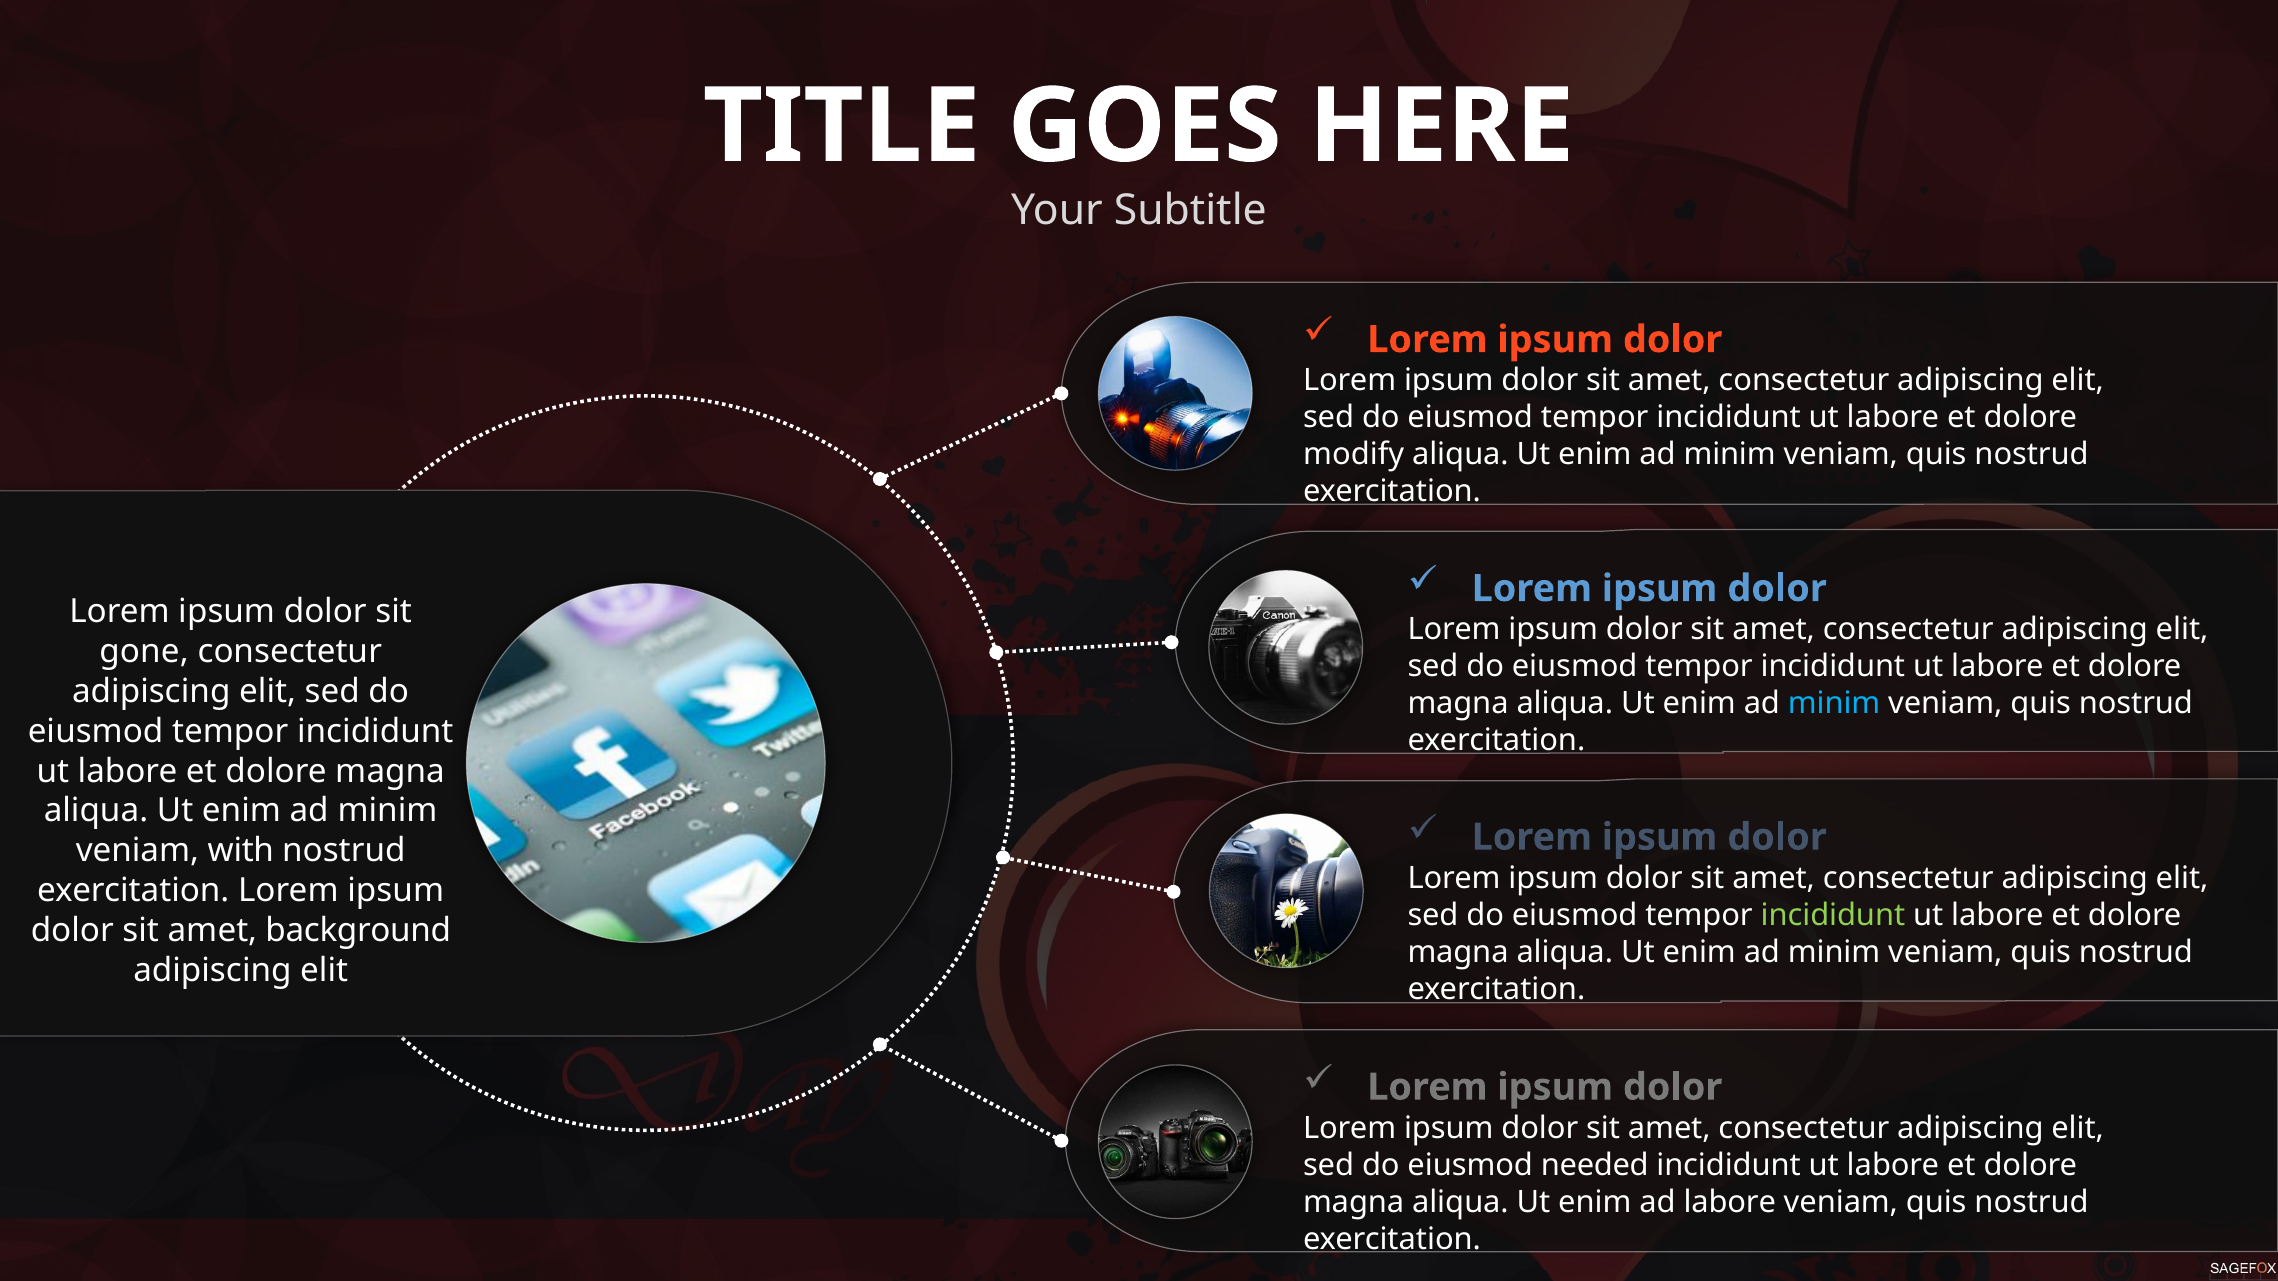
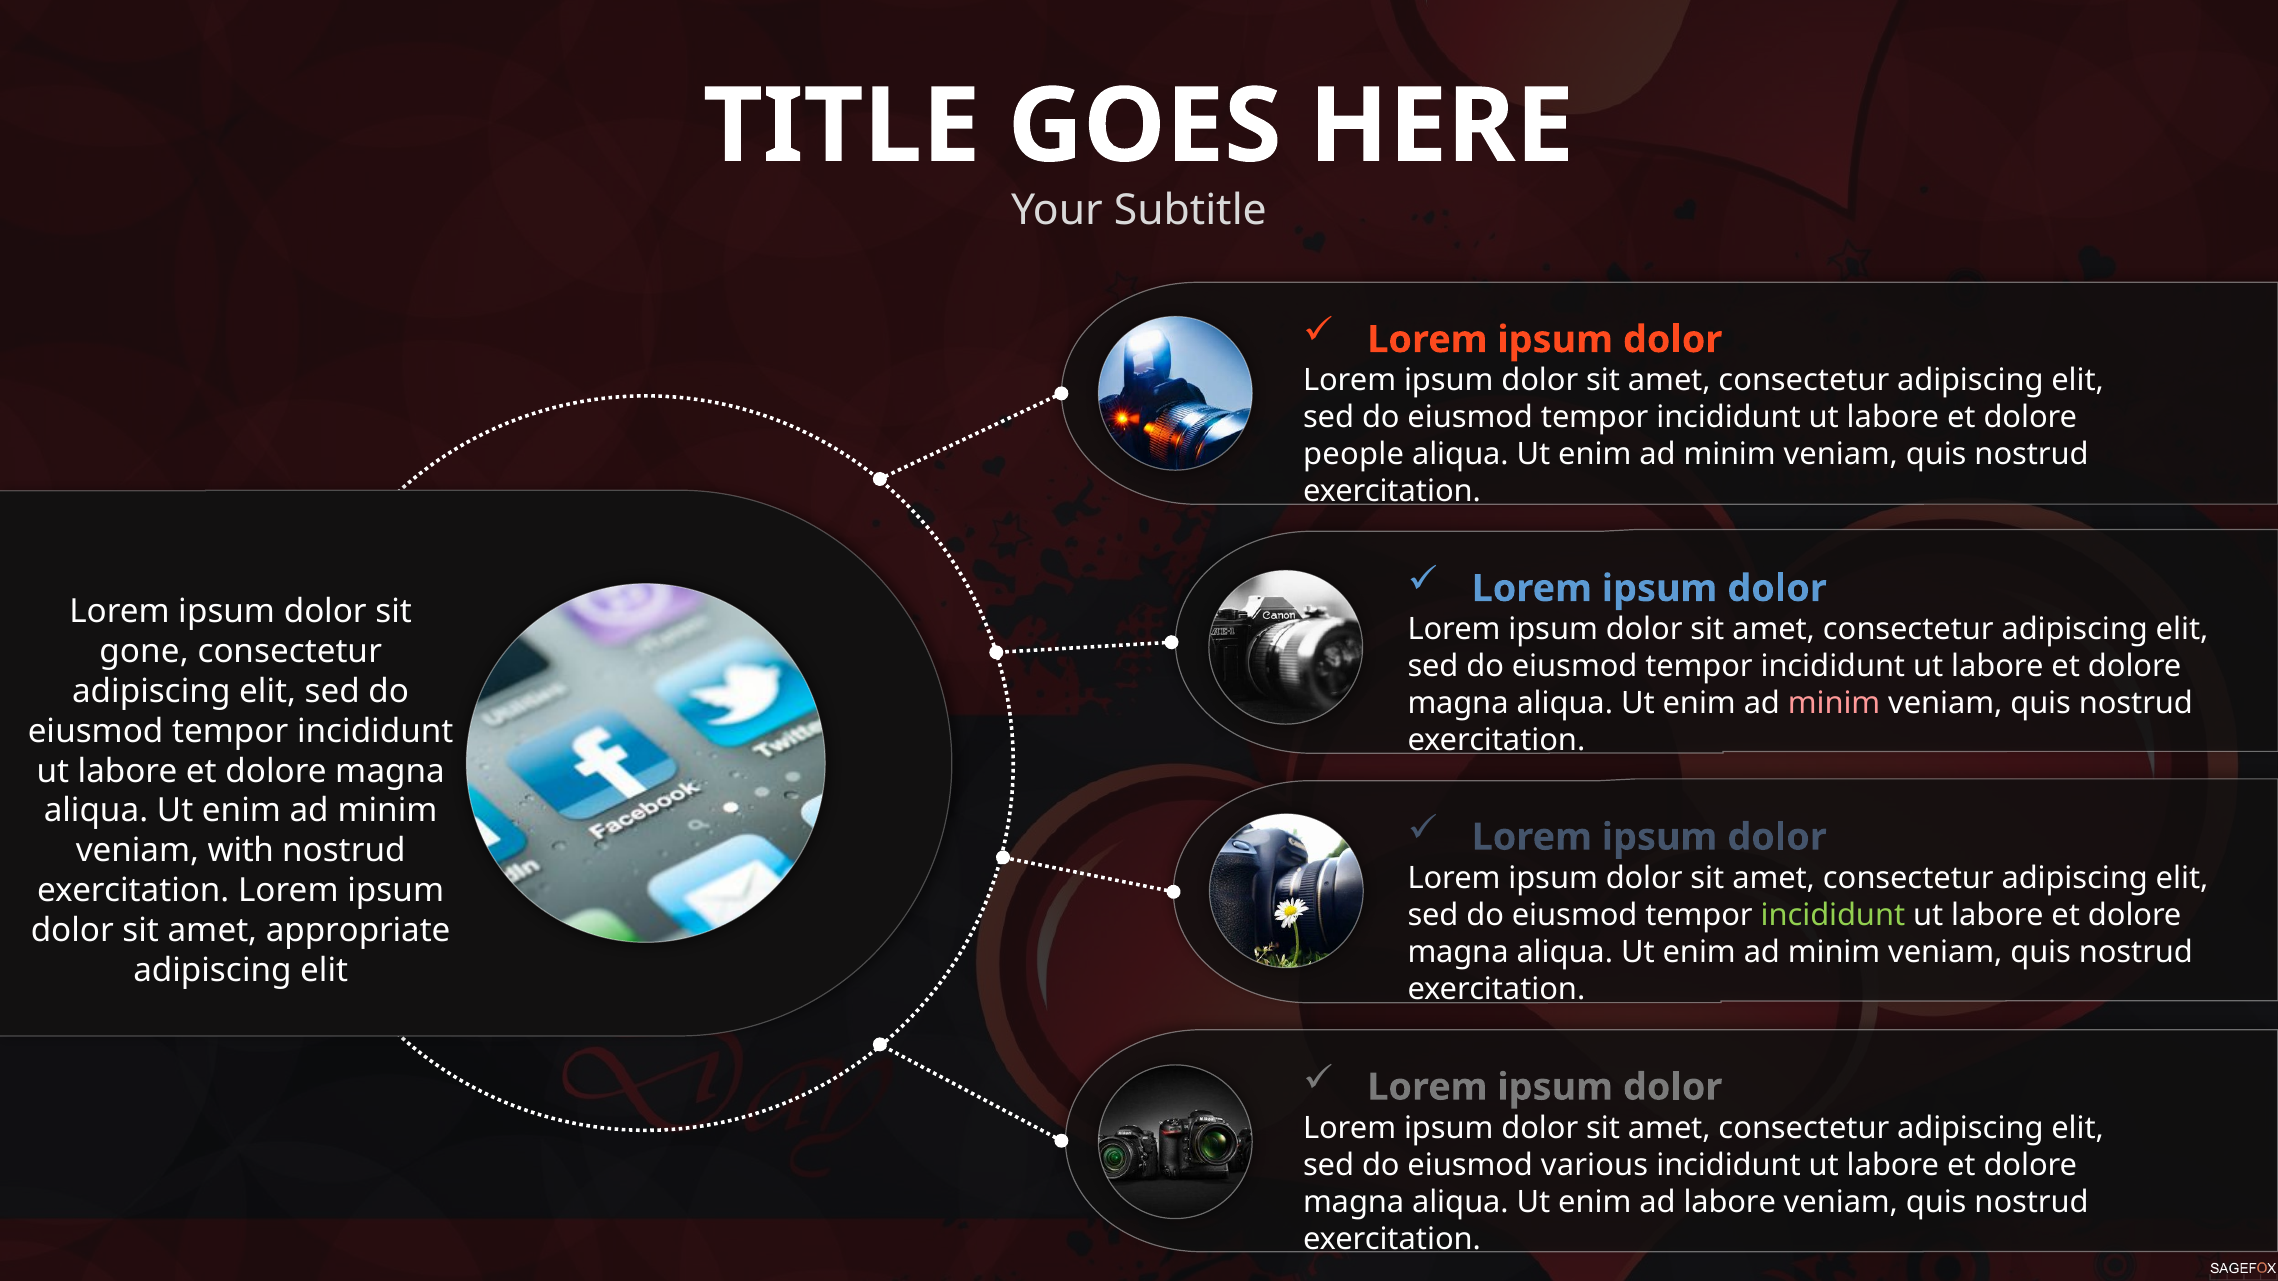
modify: modify -> people
minim at (1834, 704) colour: light blue -> pink
background: background -> appropriate
needed: needed -> various
